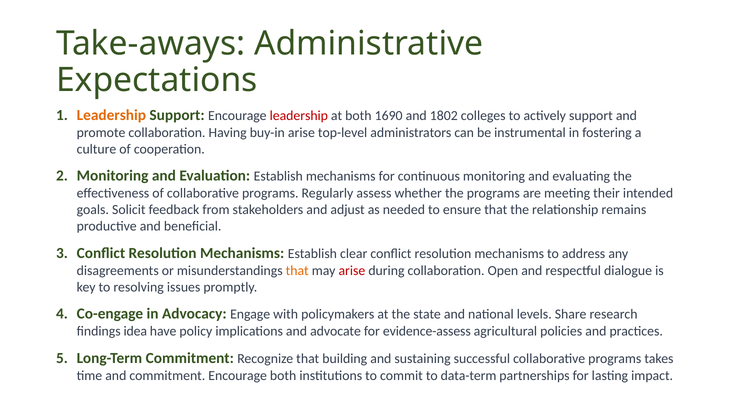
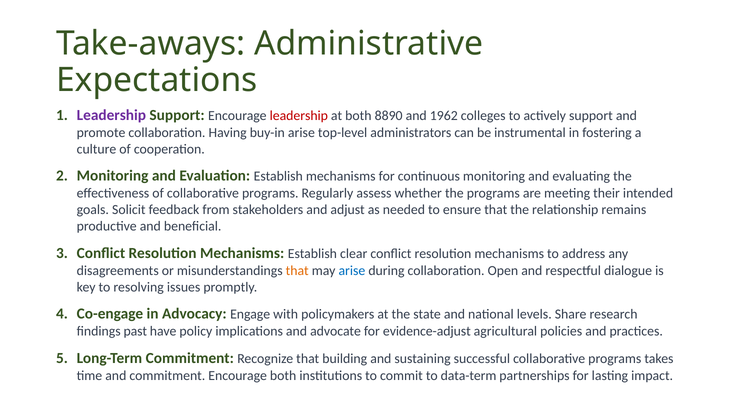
Leadership at (111, 115) colour: orange -> purple
1690: 1690 -> 8890
1802: 1802 -> 1962
arise at (352, 270) colour: red -> blue
idea: idea -> past
evidence-assess: evidence-assess -> evidence-adjust
